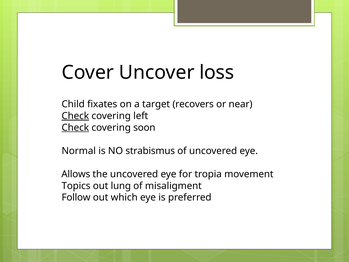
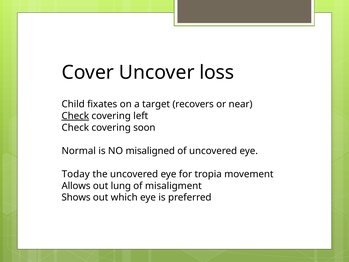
Check at (75, 127) underline: present -> none
strabismus: strabismus -> misaligned
Allows: Allows -> Today
Topics: Topics -> Allows
Follow: Follow -> Shows
